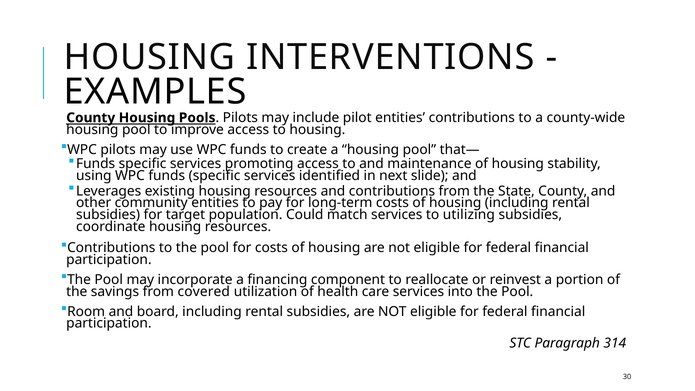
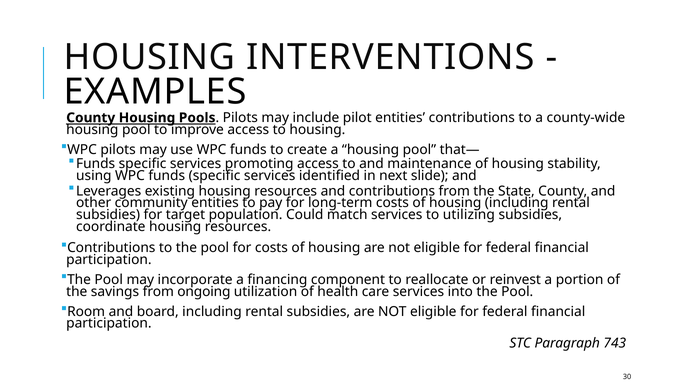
covered: covered -> ongoing
314: 314 -> 743
